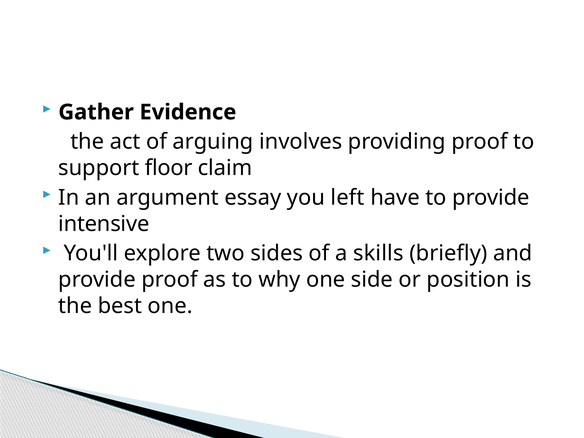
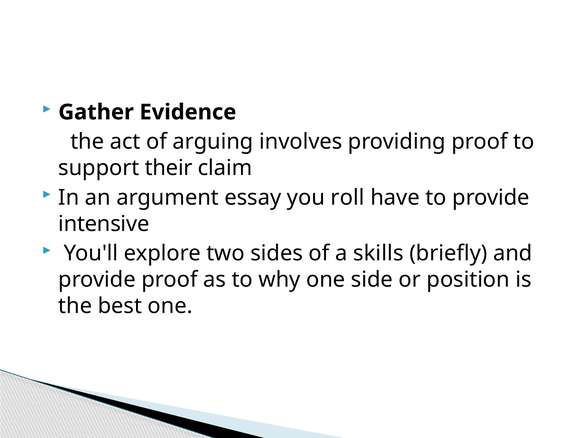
floor: floor -> their
left: left -> roll
